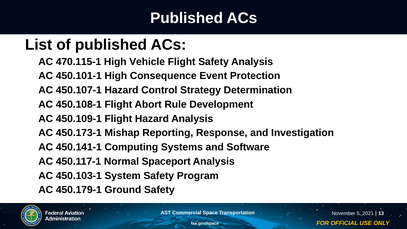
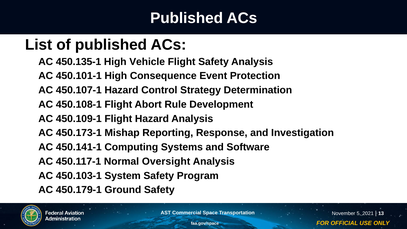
470.115-1: 470.115-1 -> 450.135-1
Spaceport: Spaceport -> Oversight
